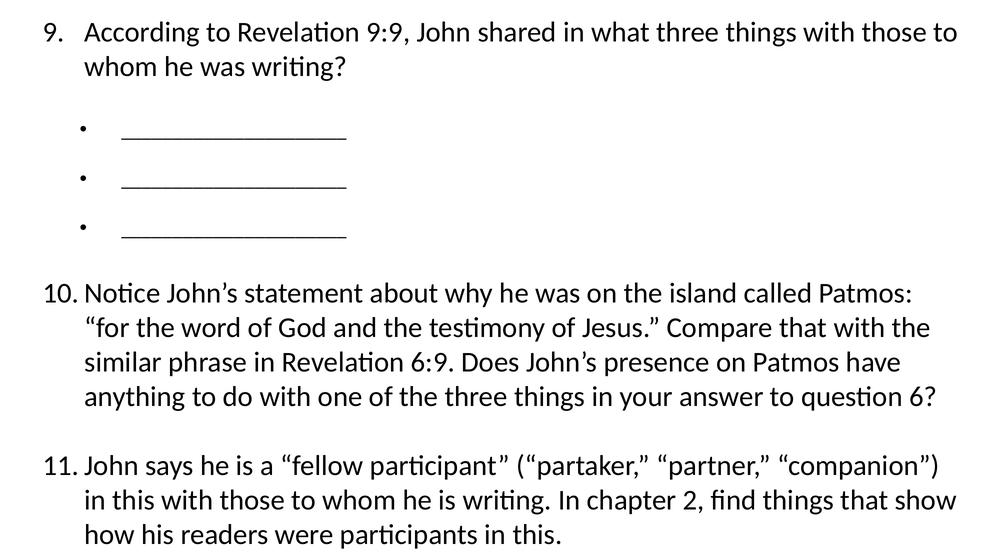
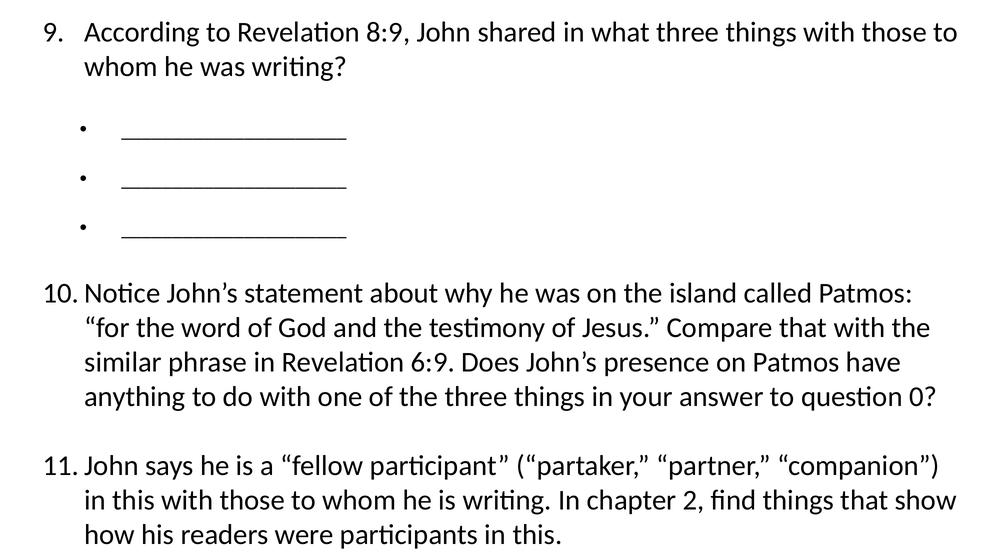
9:9: 9:9 -> 8:9
6: 6 -> 0
